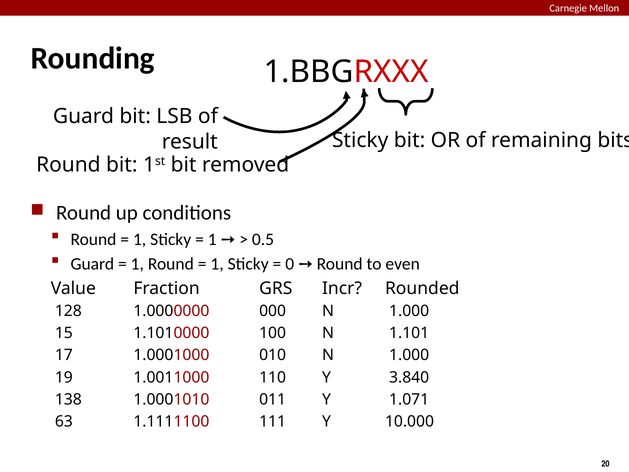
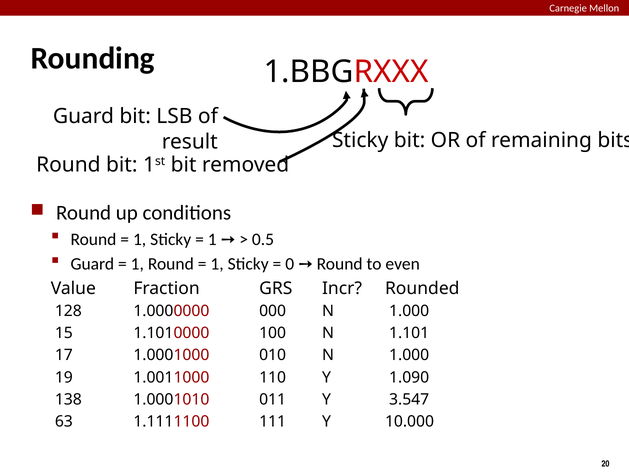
3.840: 3.840 -> 1.090
1.071: 1.071 -> 3.547
